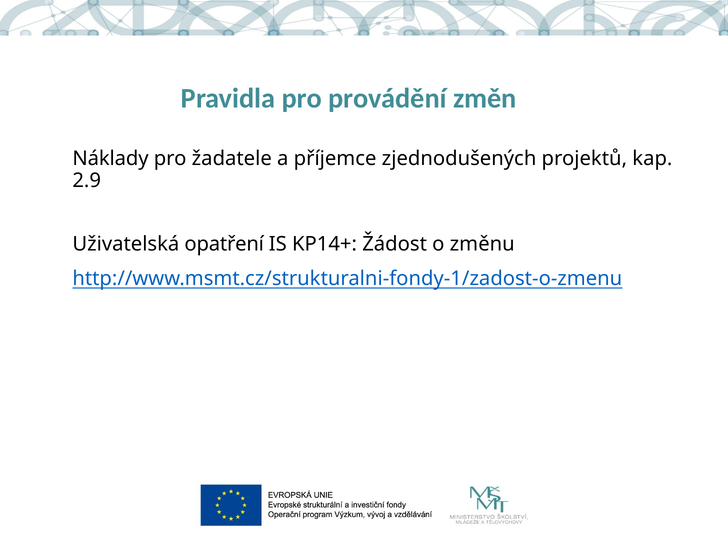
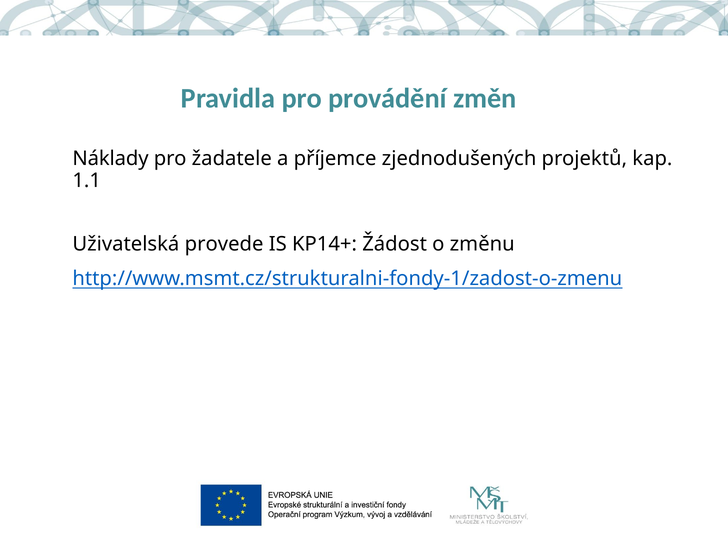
2.9: 2.9 -> 1.1
opatření: opatření -> provede
